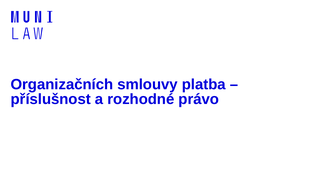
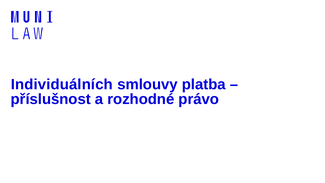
Organizačních: Organizačních -> Individuálních
